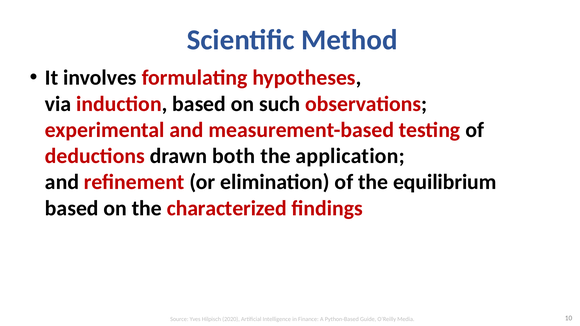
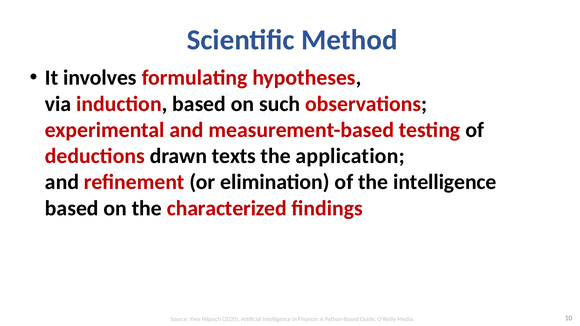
both: both -> texts
the equilibrium: equilibrium -> intelligence
